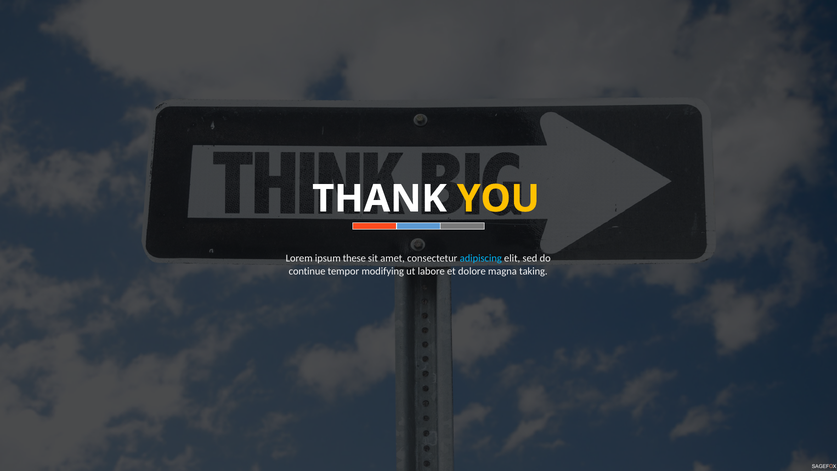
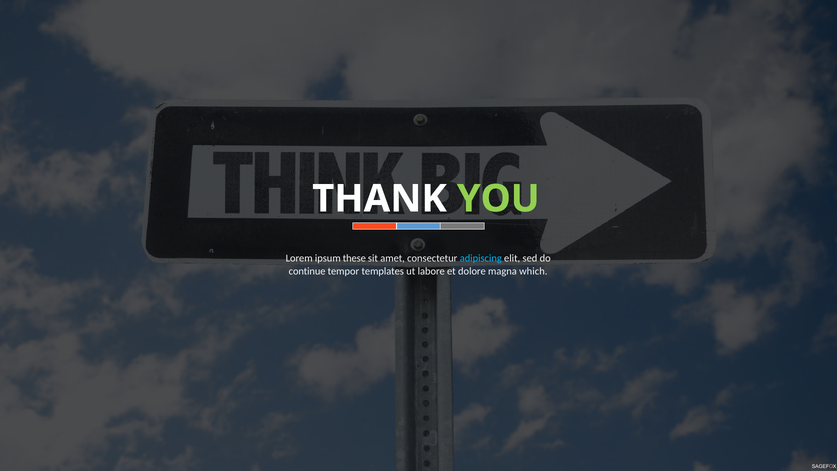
YOU colour: yellow -> light green
modifying: modifying -> templates
taking: taking -> which
